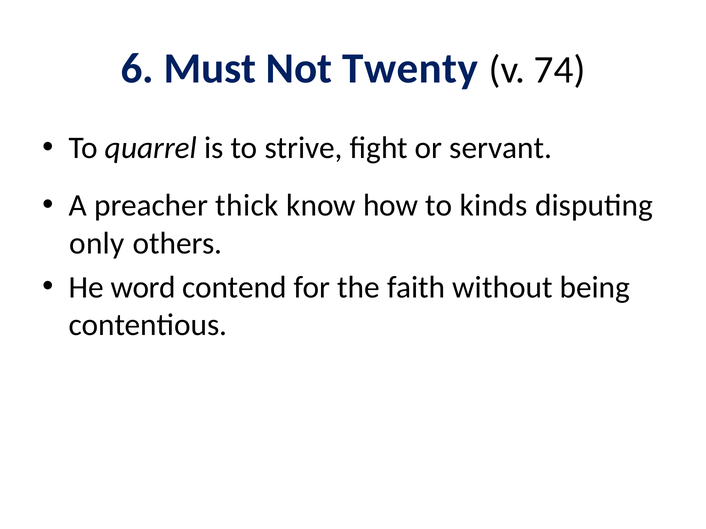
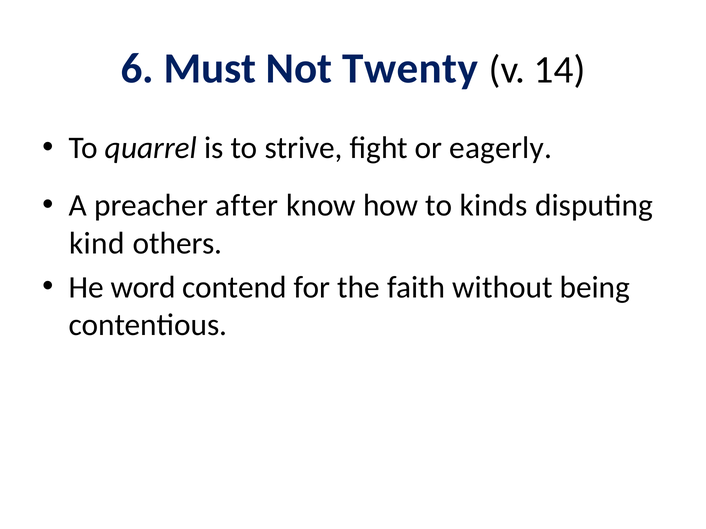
74: 74 -> 14
servant: servant -> eagerly
thick: thick -> after
only: only -> kind
